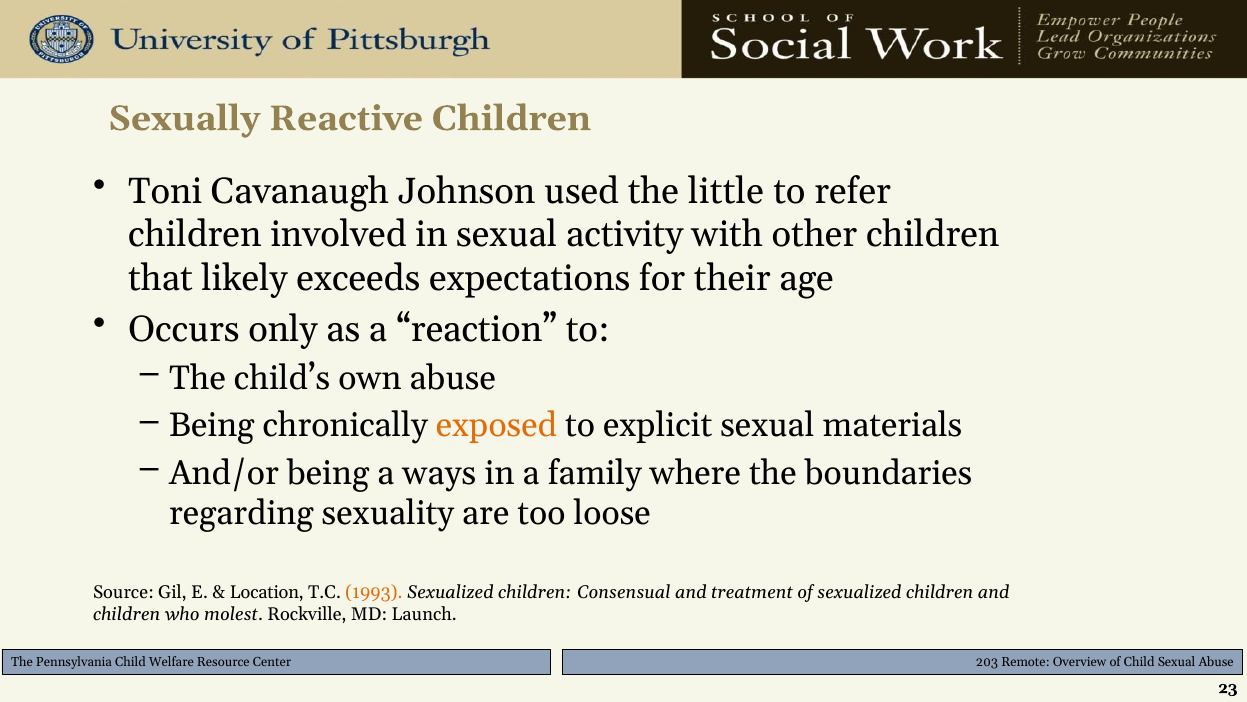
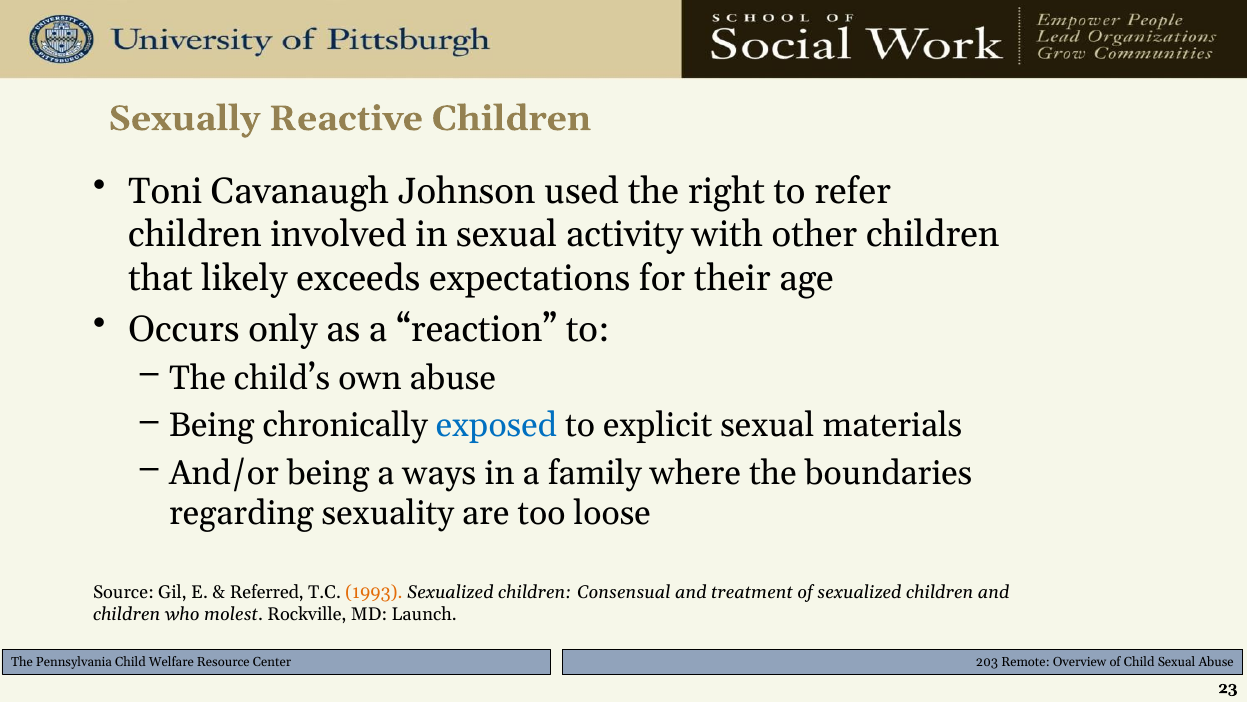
little: little -> right
exposed colour: orange -> blue
Location: Location -> Referred
